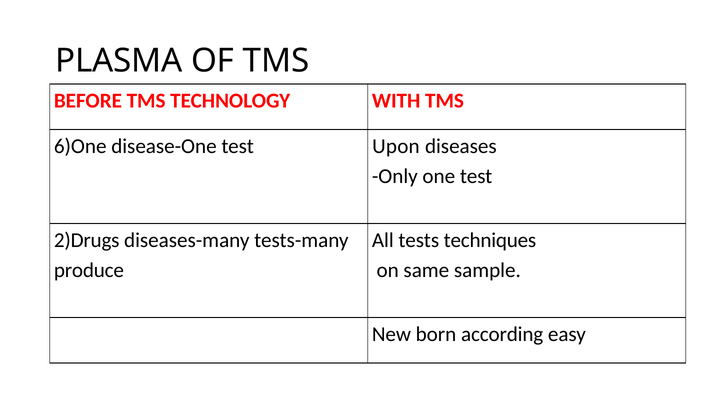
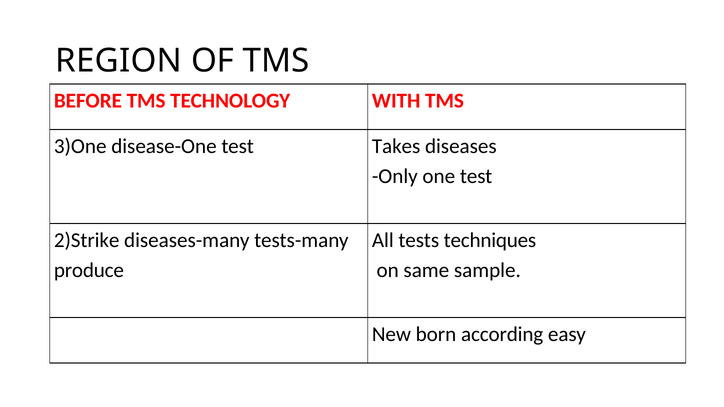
PLASMA: PLASMA -> REGION
6)One: 6)One -> 3)One
Upon: Upon -> Takes
2)Drugs: 2)Drugs -> 2)Strike
